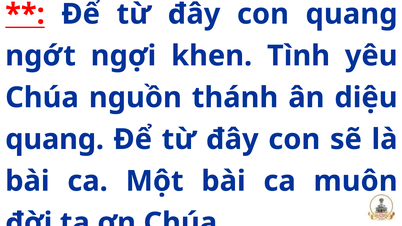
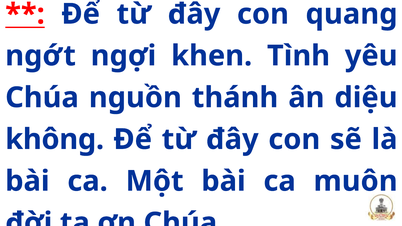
quang at (55, 139): quang -> không
